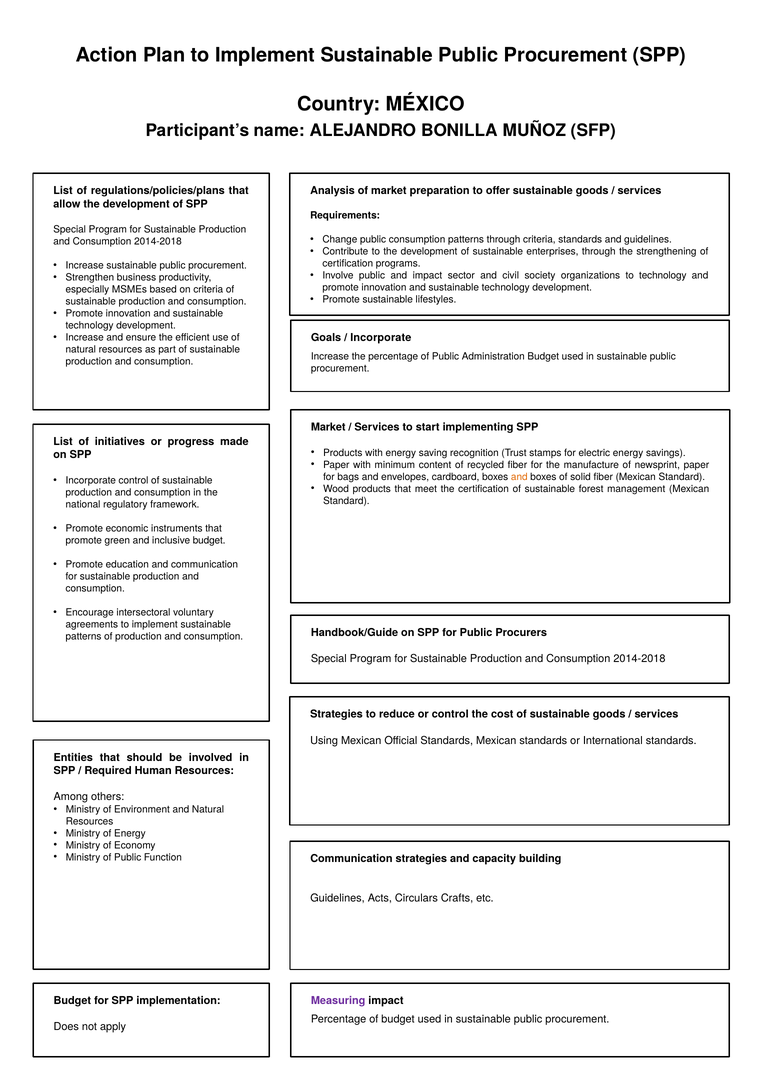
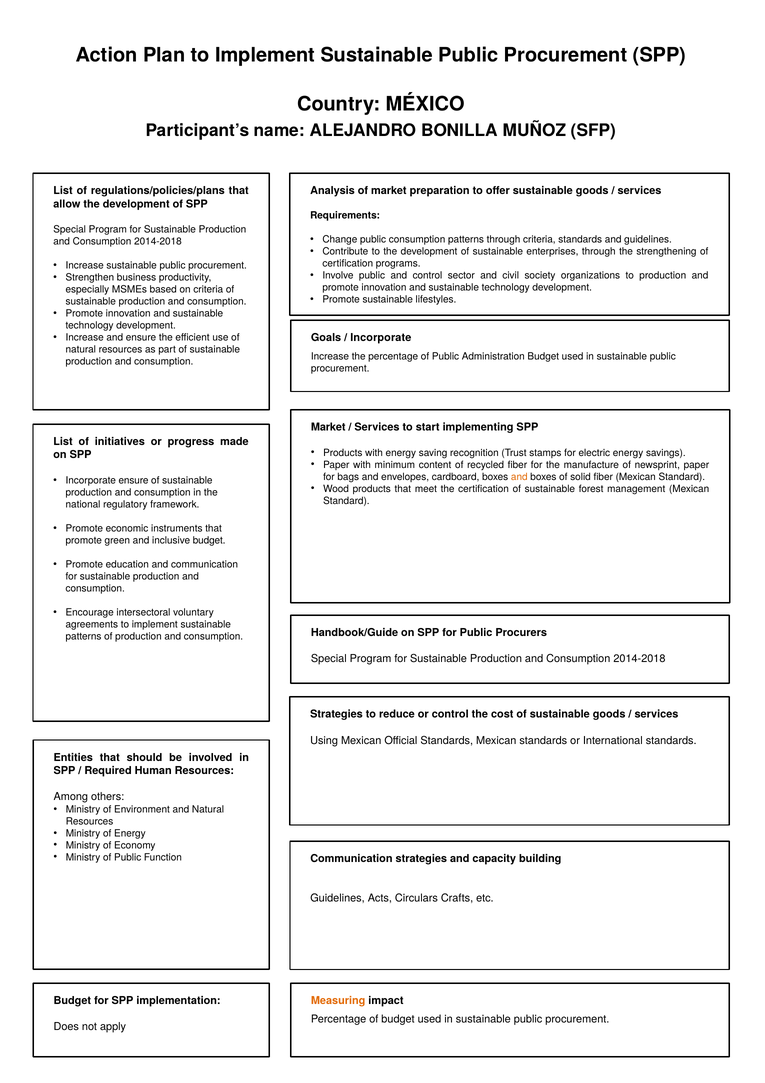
and impact: impact -> control
to technology: technology -> production
Incorporate control: control -> ensure
Measuring colour: purple -> orange
